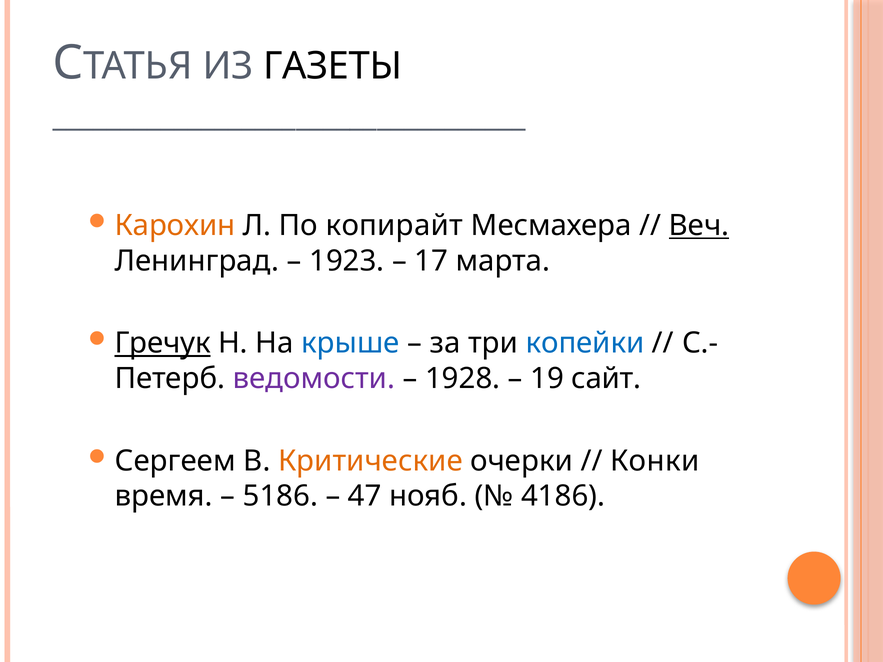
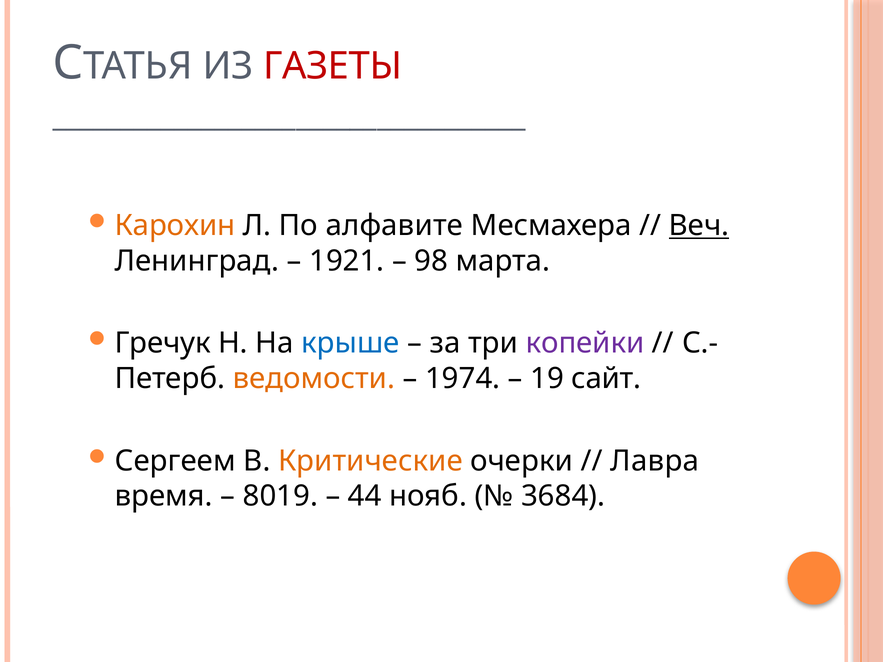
ГАЗЕТЫ colour: black -> red
копирайт: копирайт -> алфавите
1923: 1923 -> 1921
17: 17 -> 98
Гречук underline: present -> none
копейки colour: blue -> purple
ведомости colour: purple -> orange
1928: 1928 -> 1974
Конки: Конки -> Лавра
5186: 5186 -> 8019
47: 47 -> 44
4186: 4186 -> 3684
